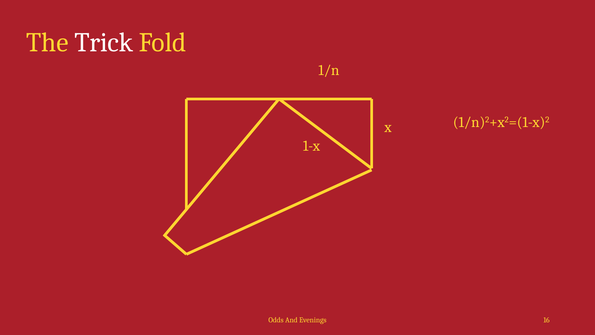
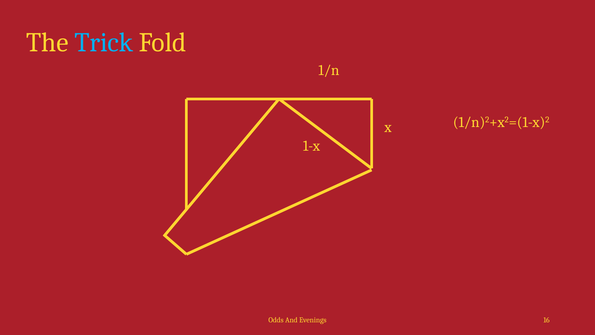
Trick colour: white -> light blue
